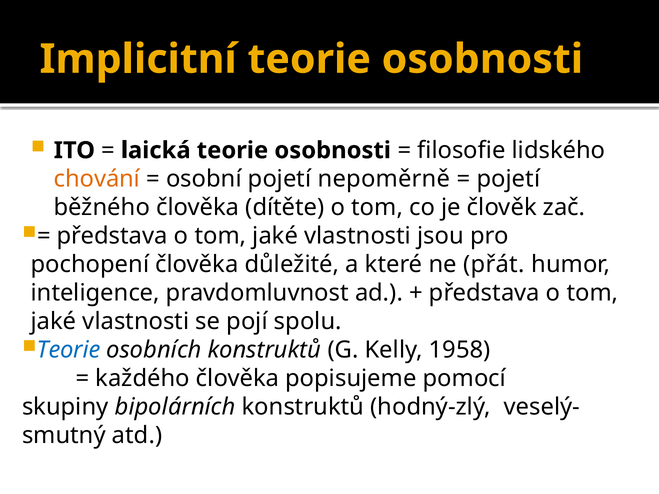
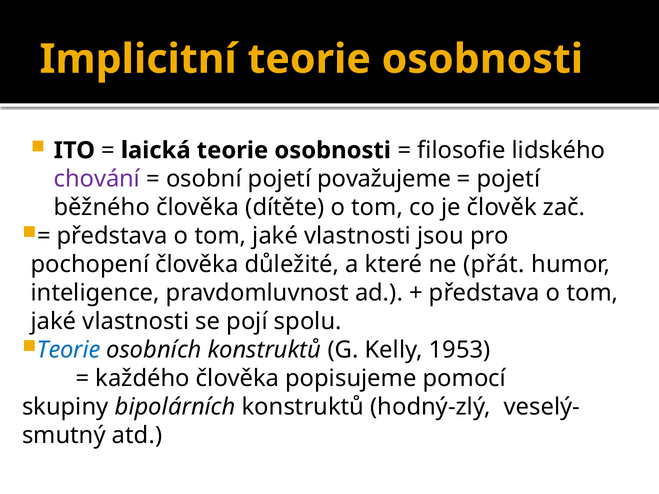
chování colour: orange -> purple
nepoměrně: nepoměrně -> považujeme
1958: 1958 -> 1953
